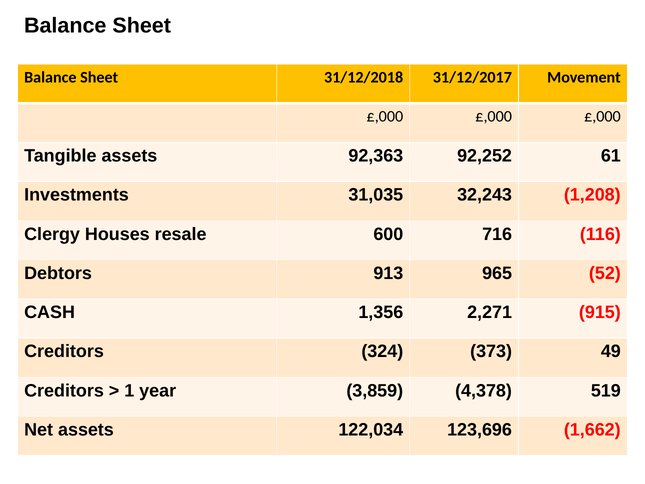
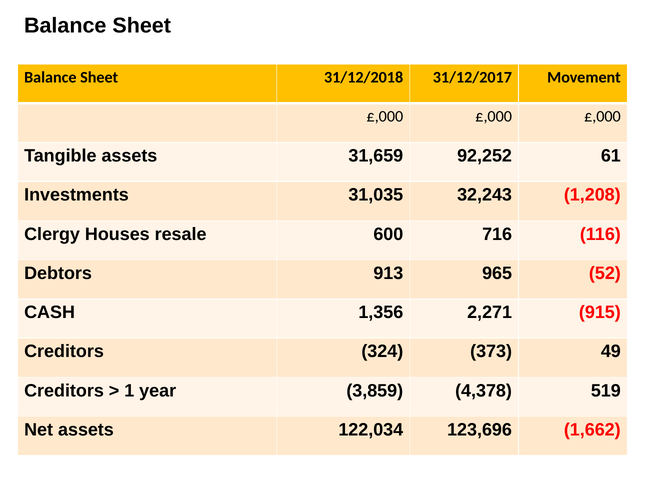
92,363: 92,363 -> 31,659
